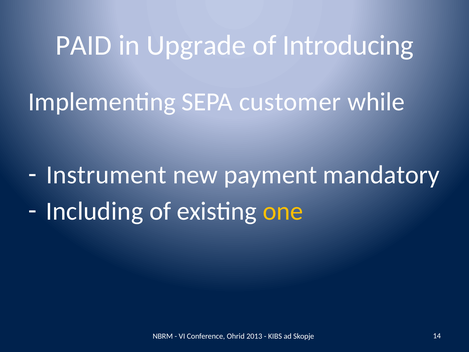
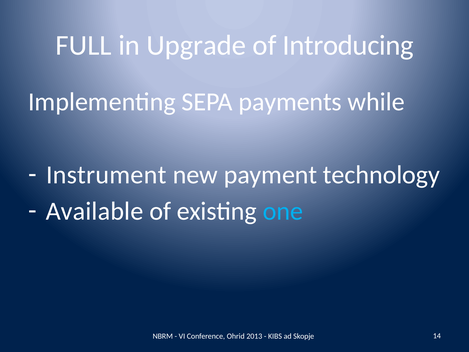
PAID: PAID -> FULL
customer: customer -> payments
mandatory: mandatory -> technology
Including: Including -> Available
one colour: yellow -> light blue
